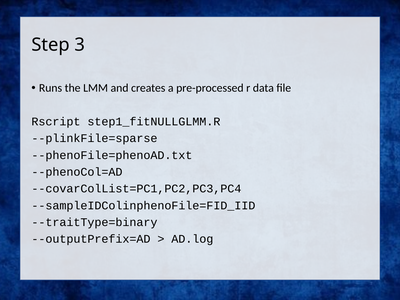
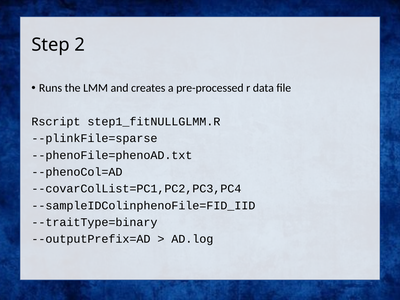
3: 3 -> 2
